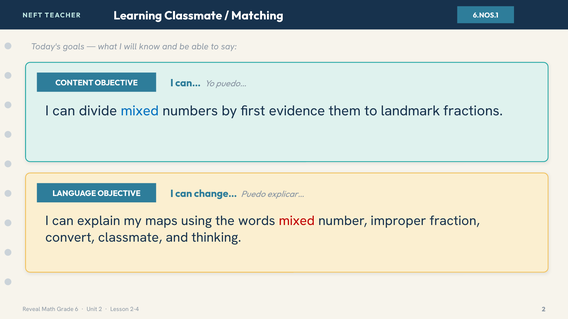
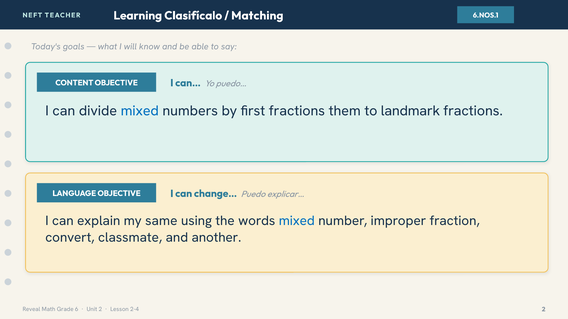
Learning Classmate: Classmate -> Clasifícalo
first evidence: evidence -> fractions
maps: maps -> same
mixed at (297, 221) colour: red -> blue
thinking: thinking -> another
